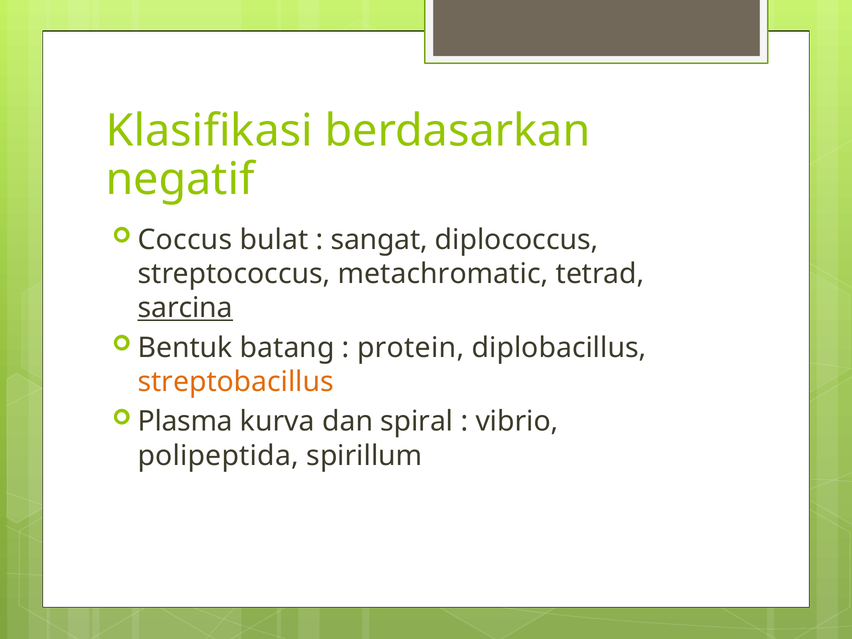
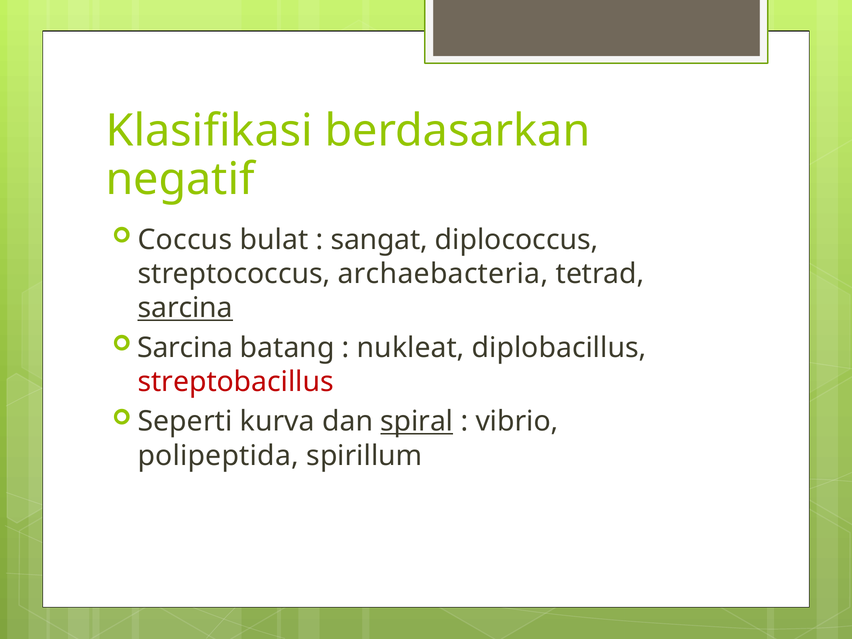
metachromatic: metachromatic -> archaebacteria
Bentuk at (185, 348): Bentuk -> Sarcina
protein: protein -> nukleat
streptobacillus colour: orange -> red
Plasma: Plasma -> Seperti
spiral underline: none -> present
